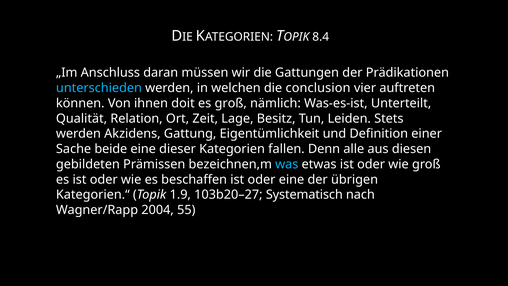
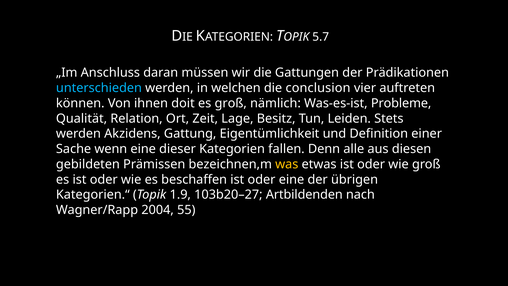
8.4: 8.4 -> 5.7
Unterteilt: Unterteilt -> Probleme
beide: beide -> wenn
was colour: light blue -> yellow
Systematisch: Systematisch -> Artbildenden
